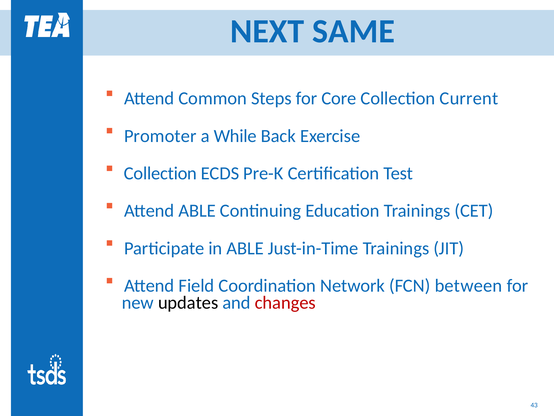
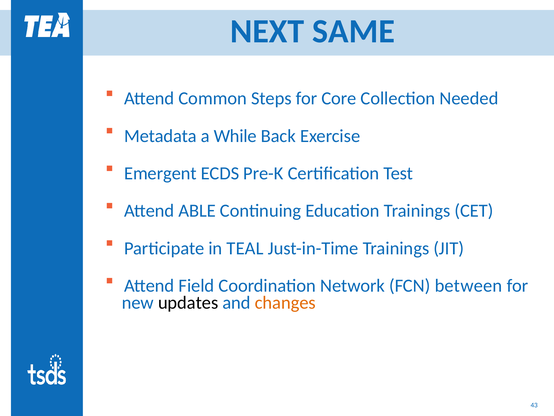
Current: Current -> Needed
Promoter: Promoter -> Metadata
Collection at (160, 173): Collection -> Emergent
in ABLE: ABLE -> TEAL
changes colour: red -> orange
